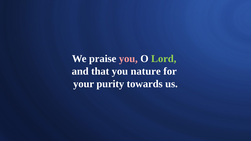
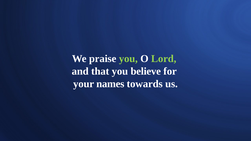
you at (128, 59) colour: pink -> light green
nature: nature -> believe
purity: purity -> names
